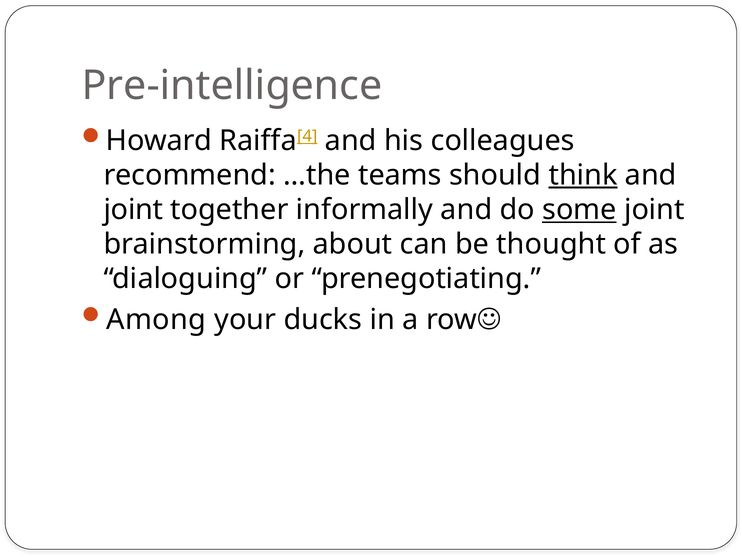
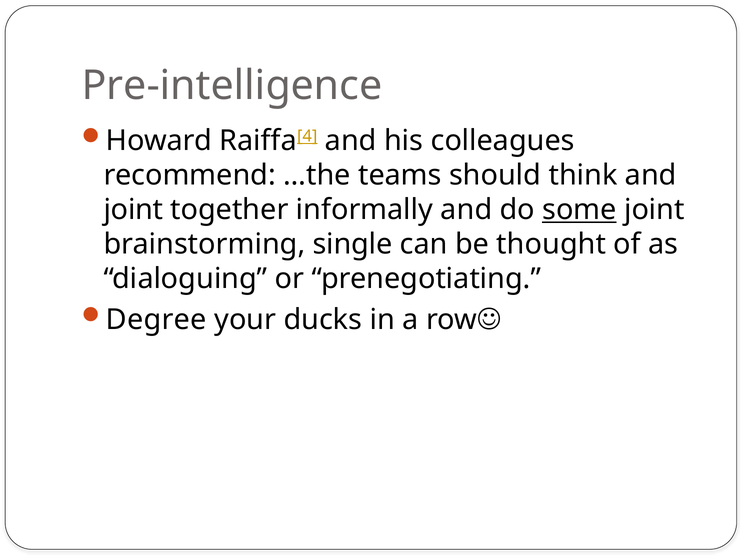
think underline: present -> none
about: about -> single
Among: Among -> Degree
